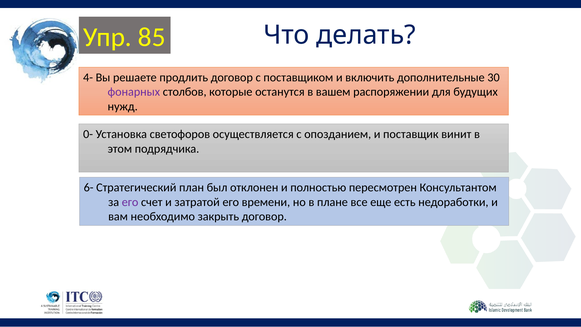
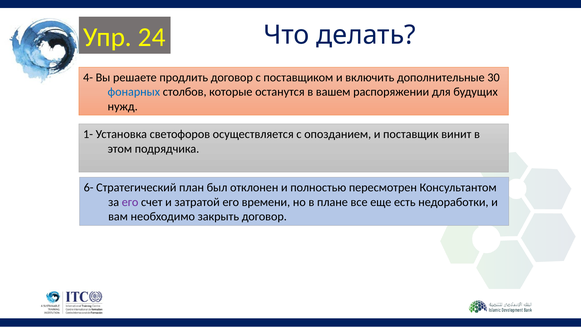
85: 85 -> 24
фонарных colour: purple -> blue
0-: 0- -> 1-
